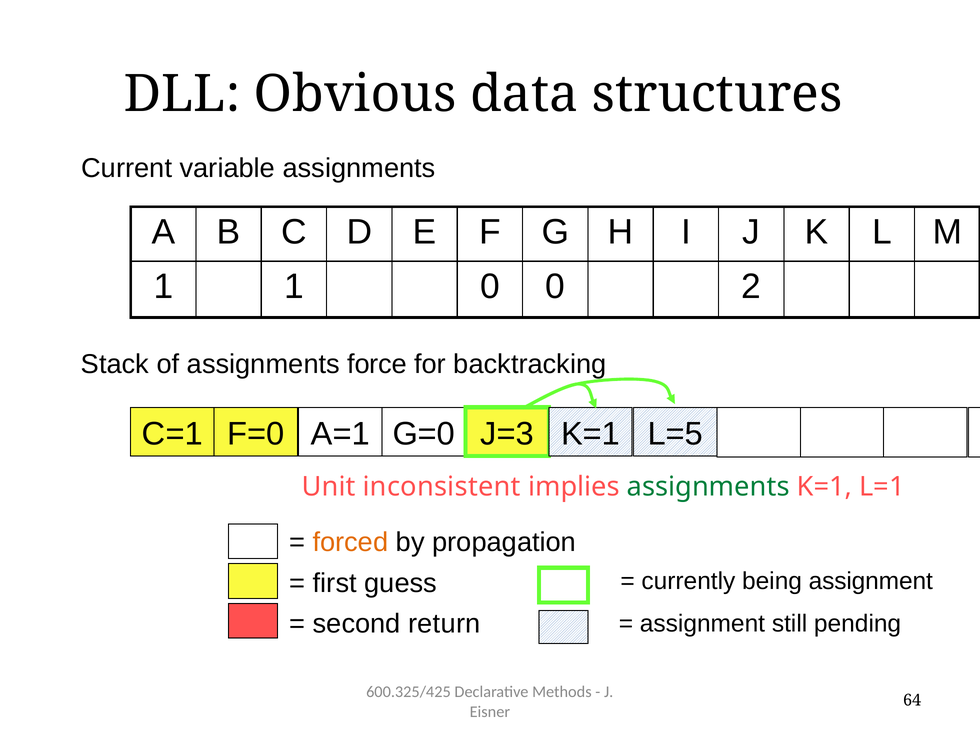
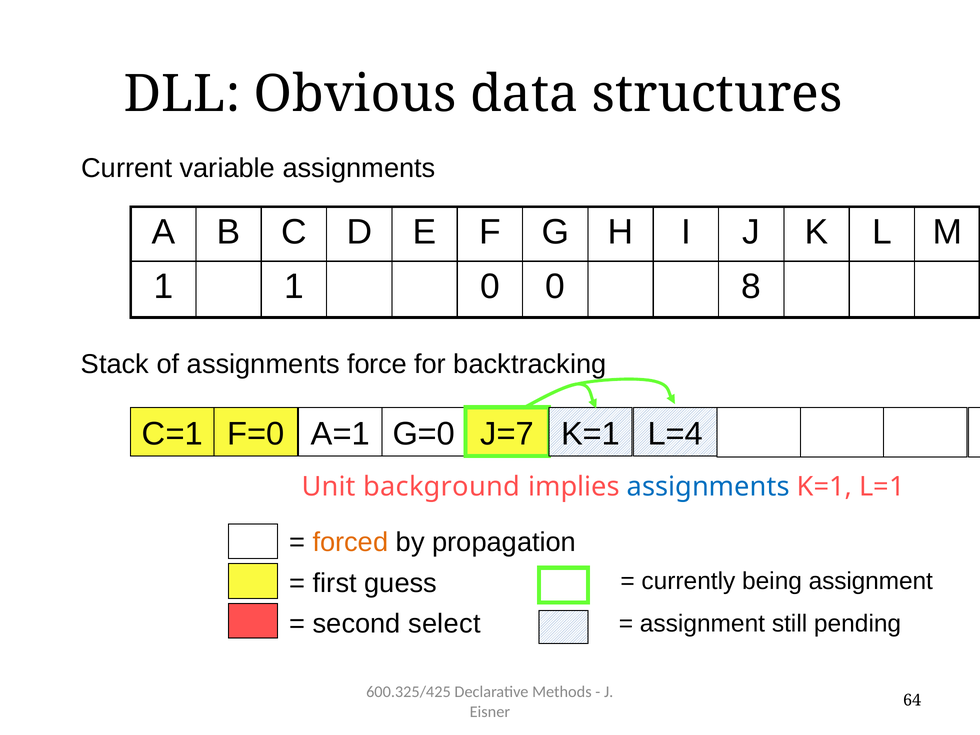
2: 2 -> 8
J=3: J=3 -> J=7
L=5: L=5 -> L=4
inconsistent: inconsistent -> background
assignments at (708, 487) colour: green -> blue
return: return -> select
